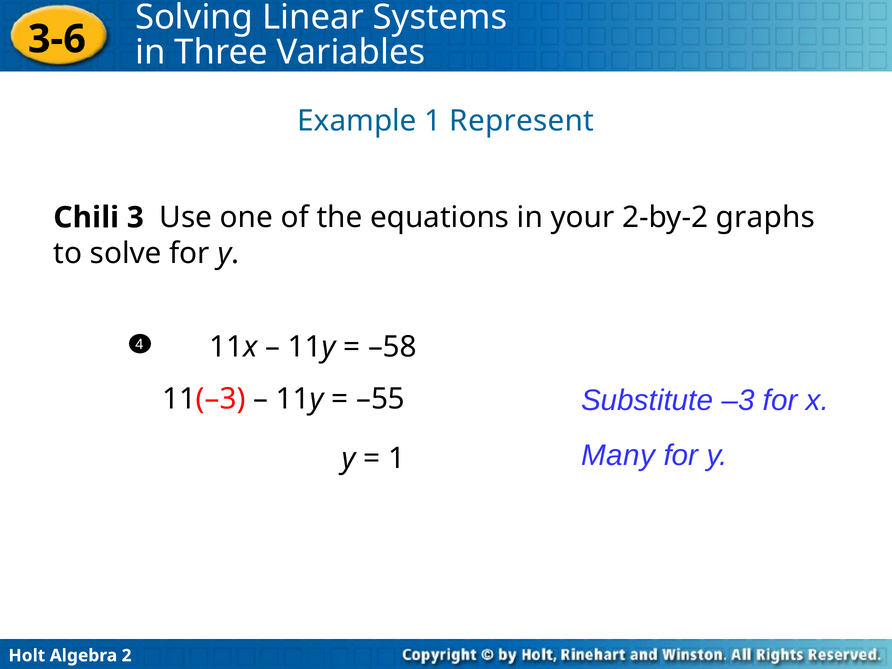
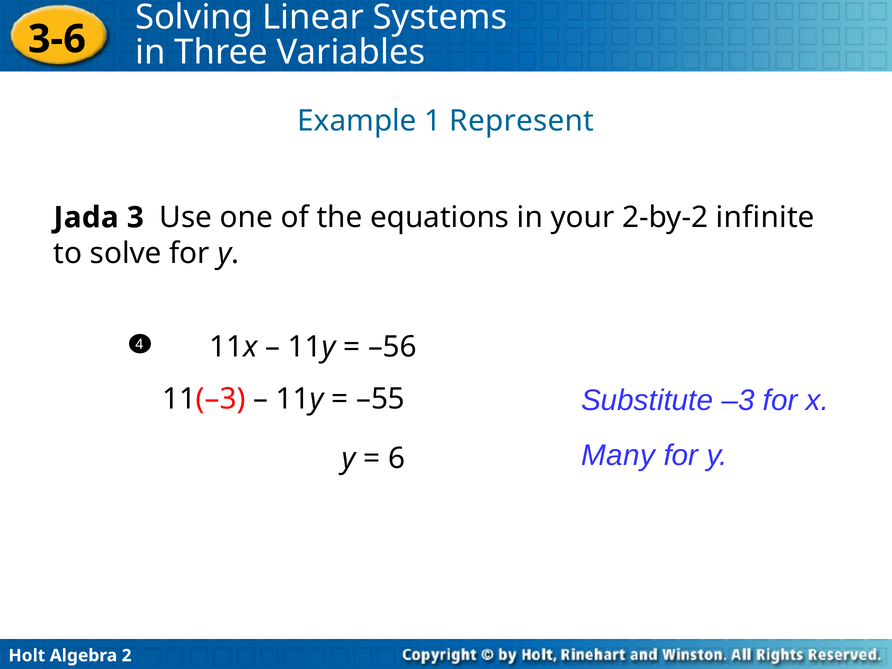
Chili: Chili -> Jada
graphs: graphs -> infinite
–58: –58 -> –56
1 at (397, 458): 1 -> 6
